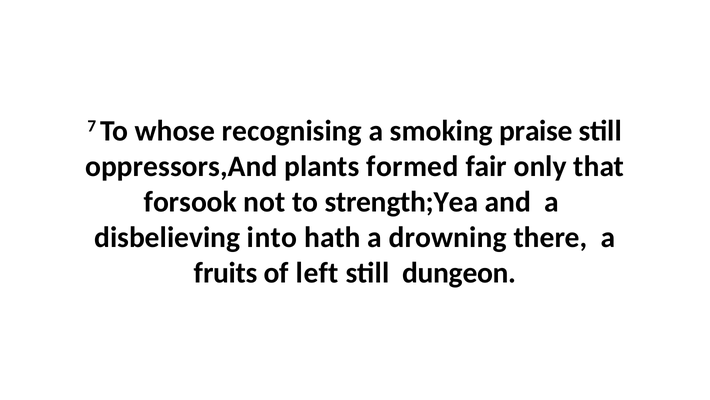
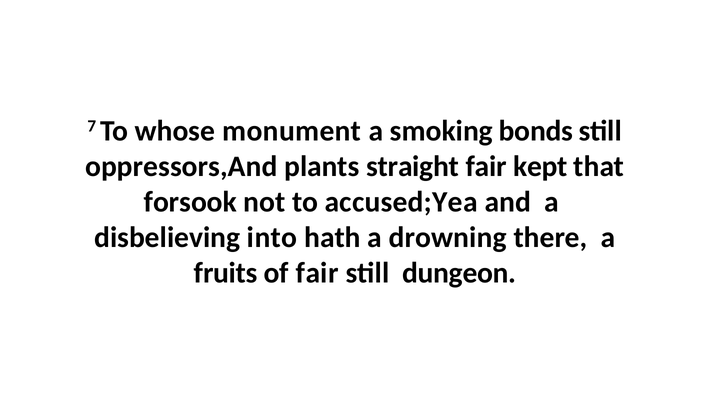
recognising: recognising -> monument
praise: praise -> bonds
formed: formed -> straight
only: only -> kept
strength;Yea: strength;Yea -> accused;Yea
of left: left -> fair
